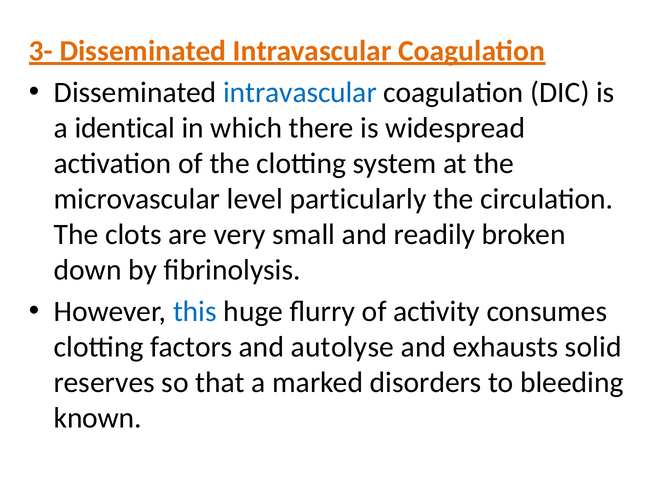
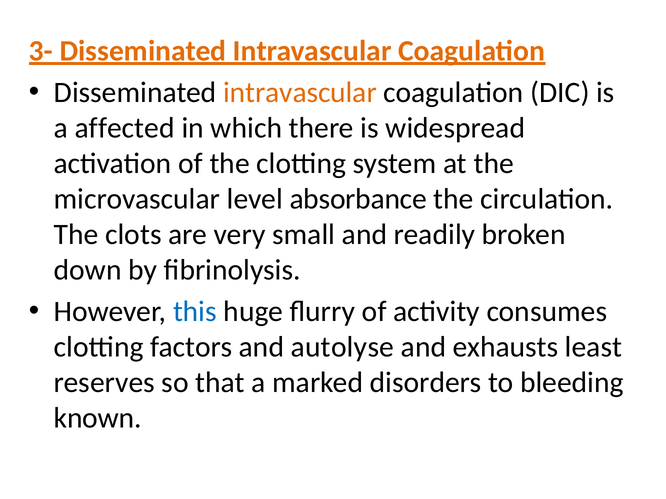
intravascular at (300, 92) colour: blue -> orange
identical: identical -> affected
particularly: particularly -> absorbance
solid: solid -> least
